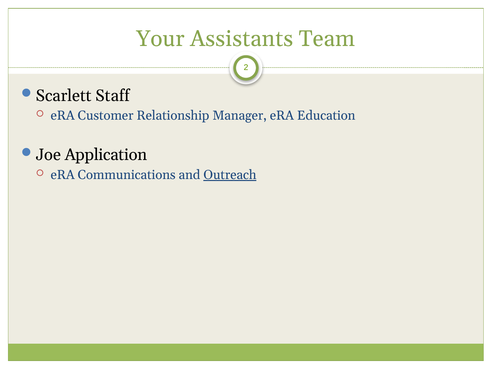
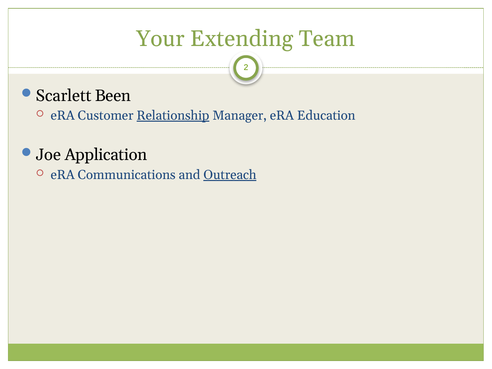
Assistants: Assistants -> Extending
Staff: Staff -> Been
Relationship underline: none -> present
